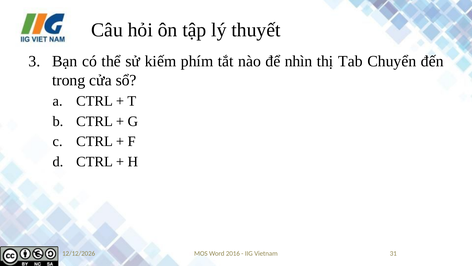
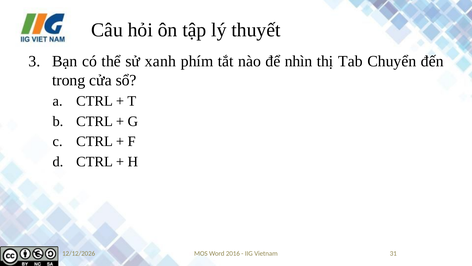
kiếm: kiếm -> xanh
